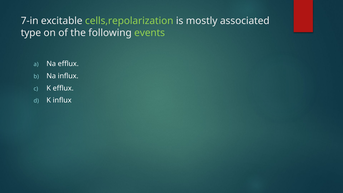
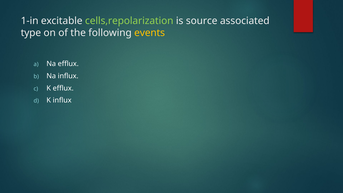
7-in: 7-in -> 1-in
mostly: mostly -> source
events colour: light green -> yellow
